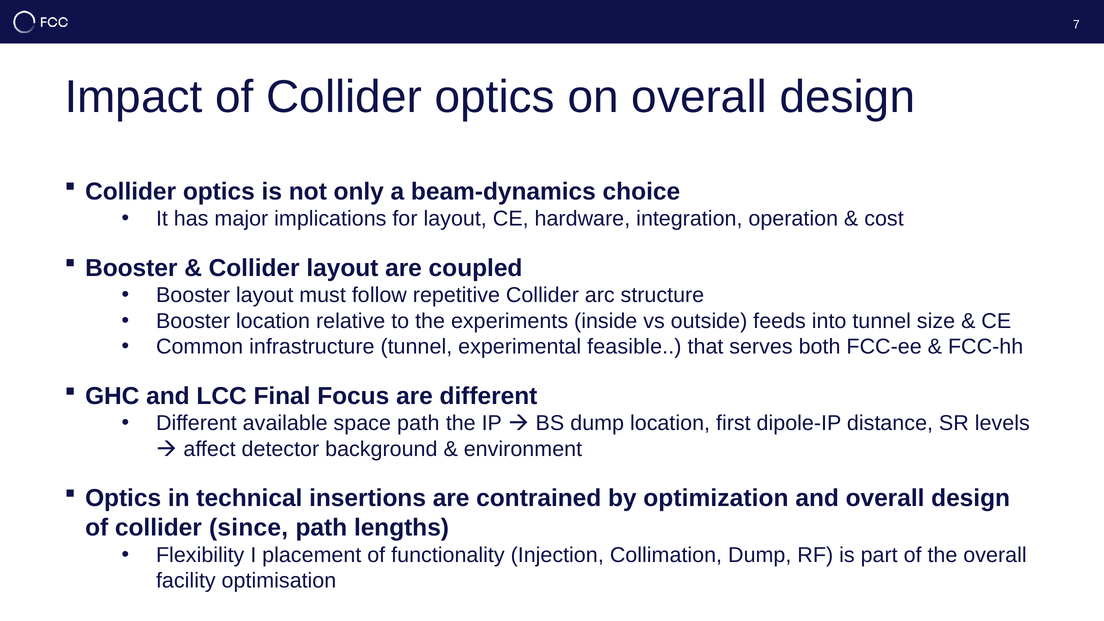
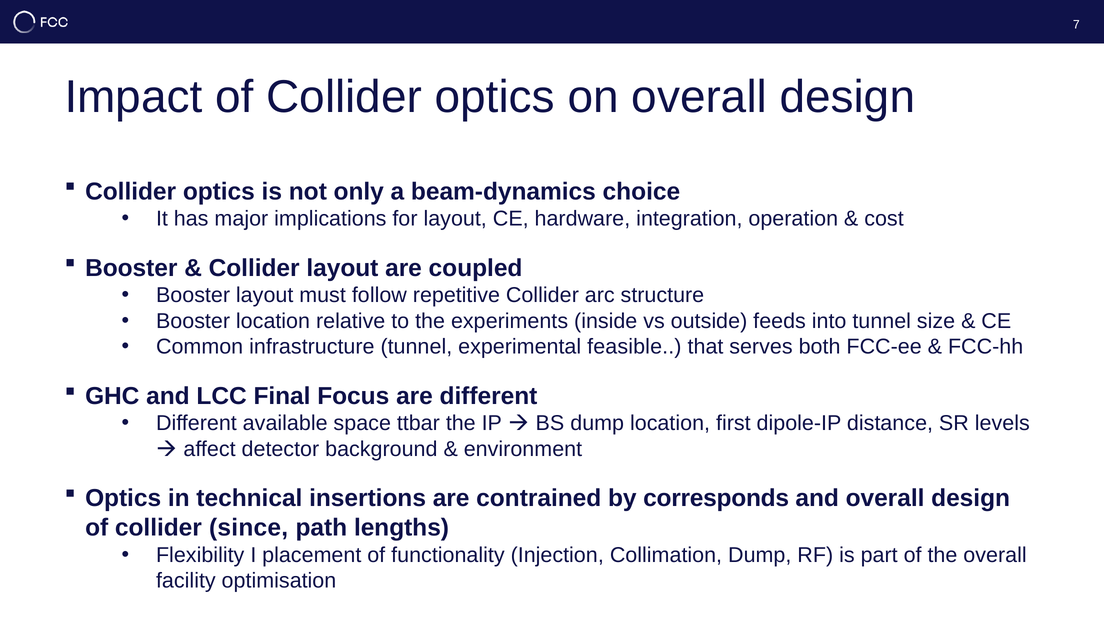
space path: path -> ttbar
optimization: optimization -> corresponds
